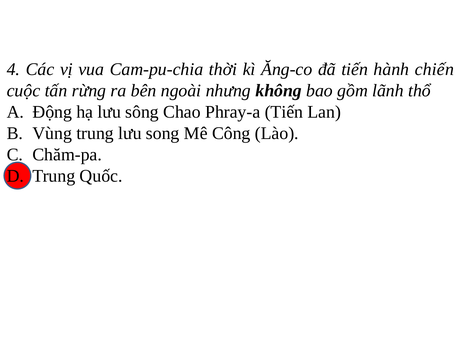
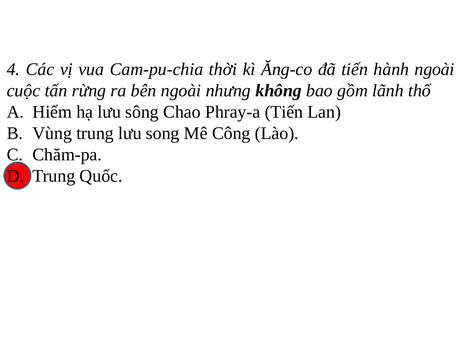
hành chiến: chiến -> ngoài
Động: Động -> Hiểm
